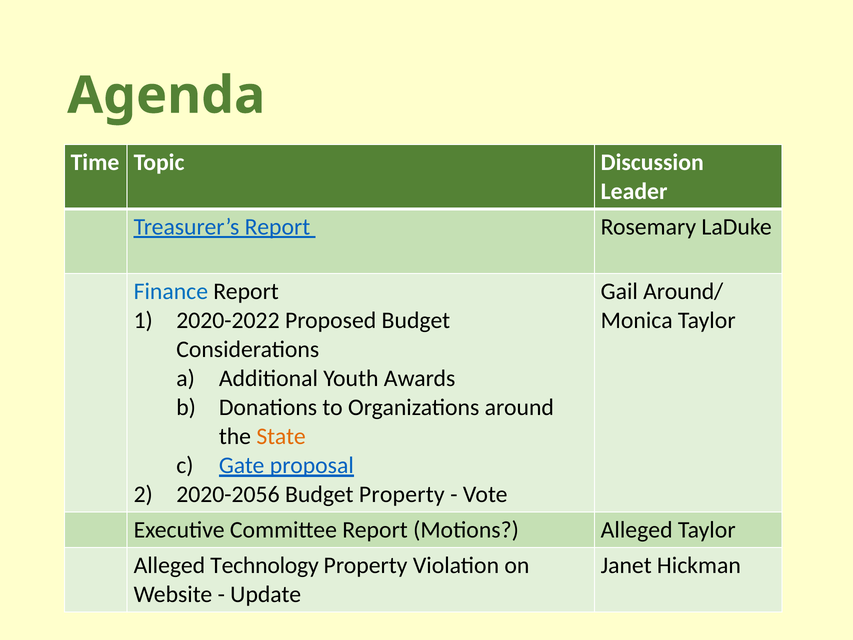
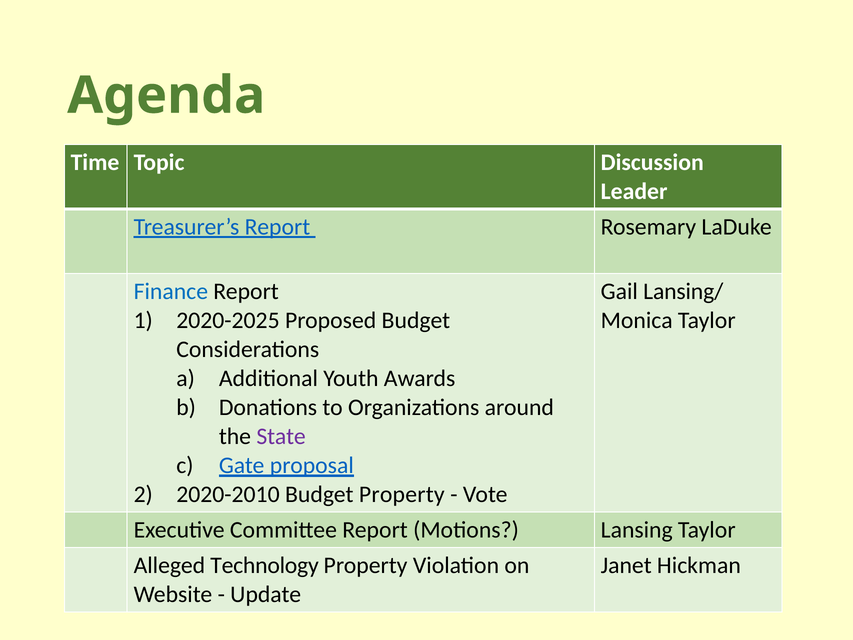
Around/: Around/ -> Lansing/
2020-2022: 2020-2022 -> 2020-2025
State colour: orange -> purple
2020-2056: 2020-2056 -> 2020-2010
Motions Alleged: Alleged -> Lansing
